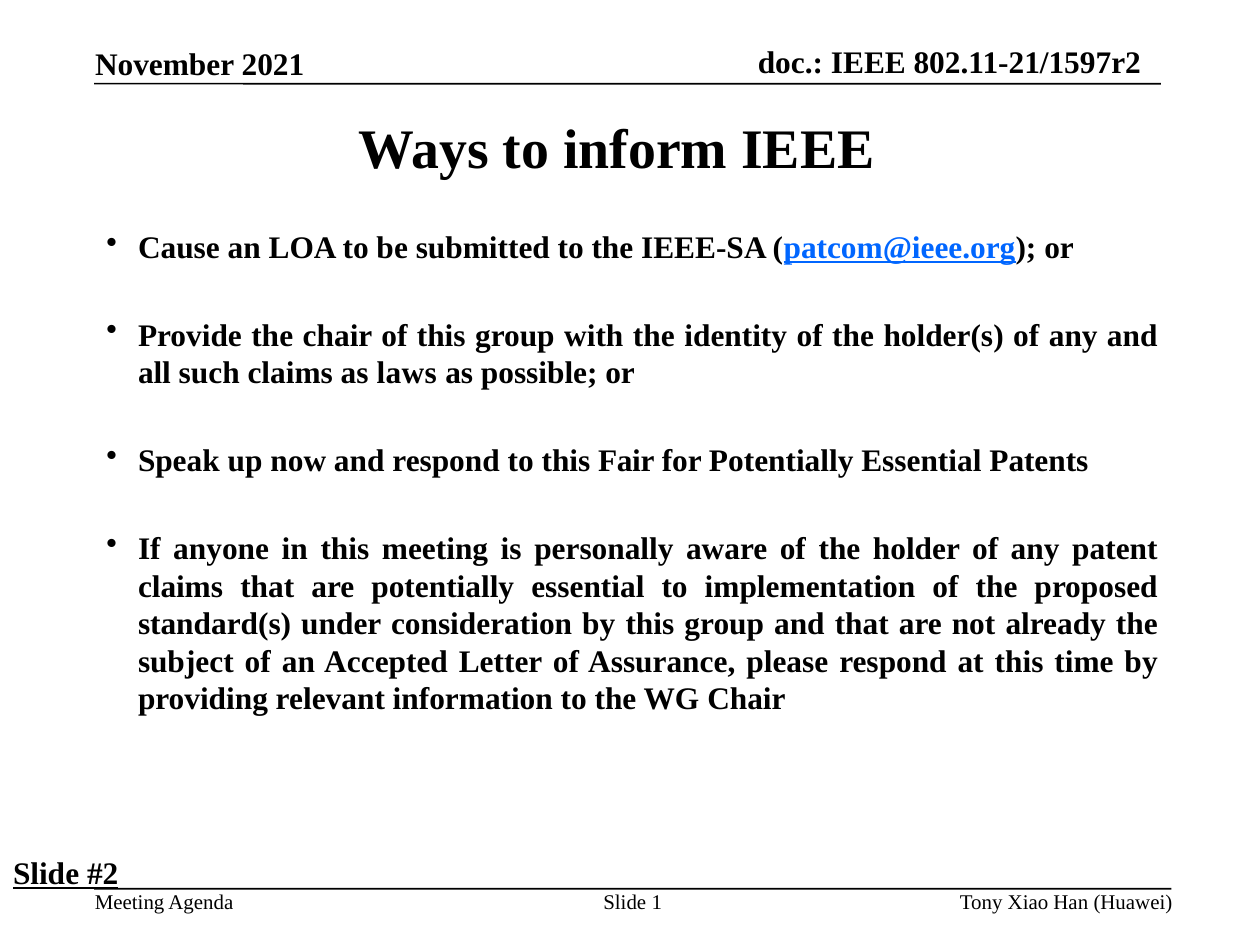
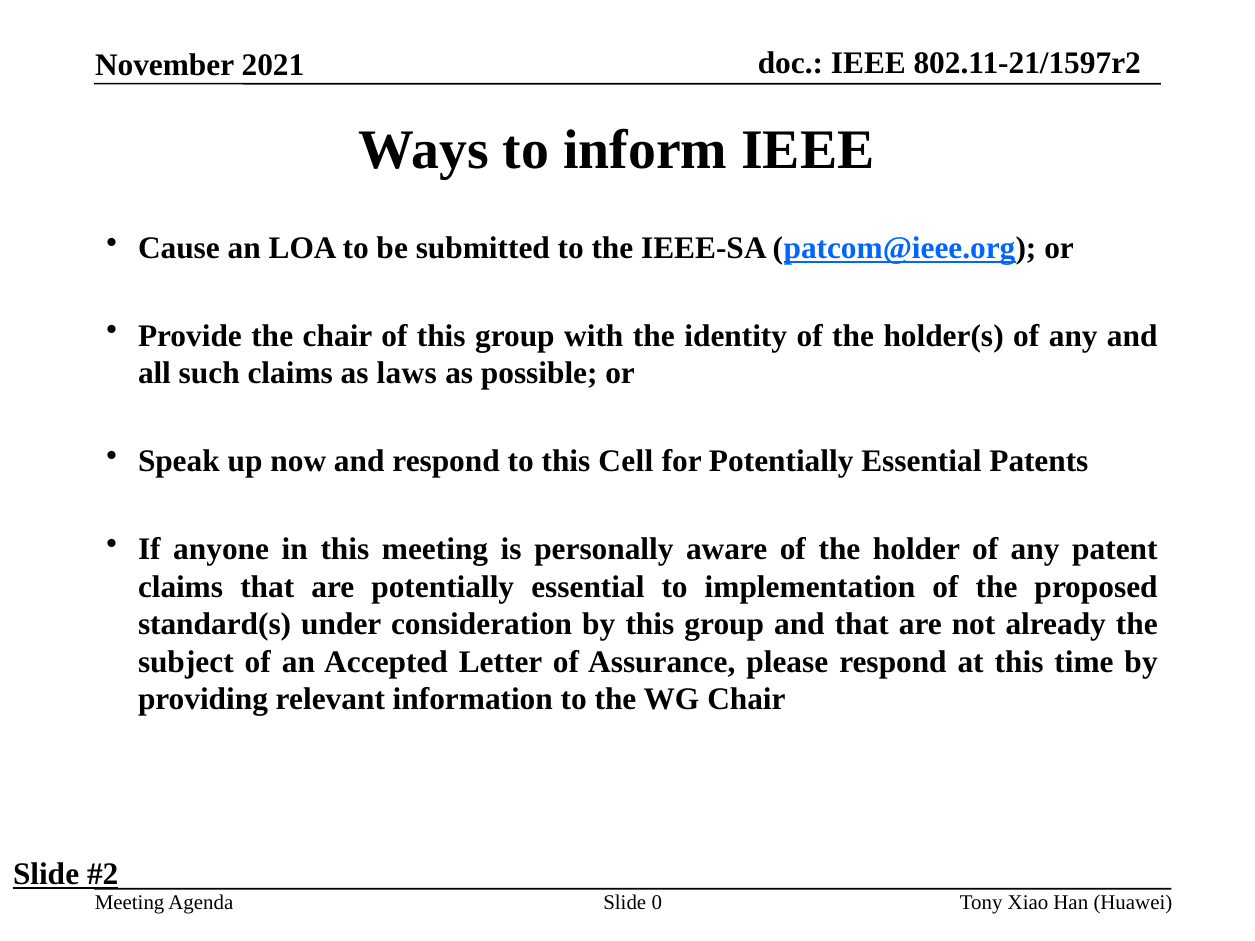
Fair: Fair -> Cell
1: 1 -> 0
